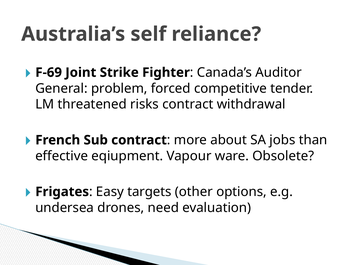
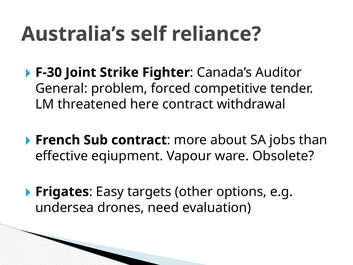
F-69: F-69 -> F-30
risks: risks -> here
